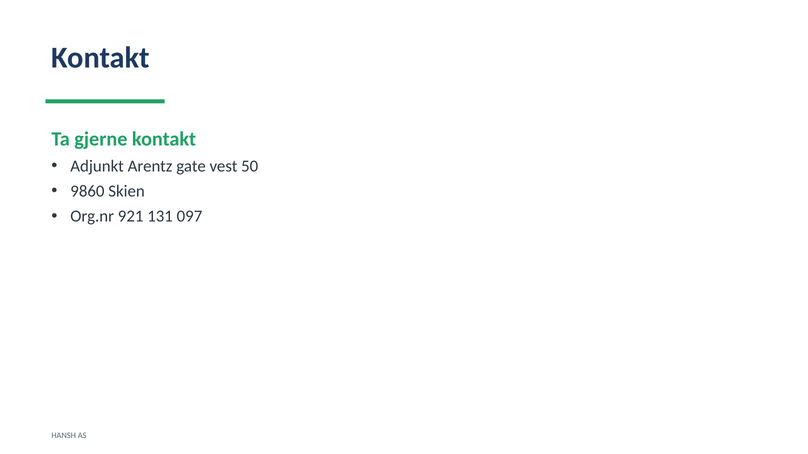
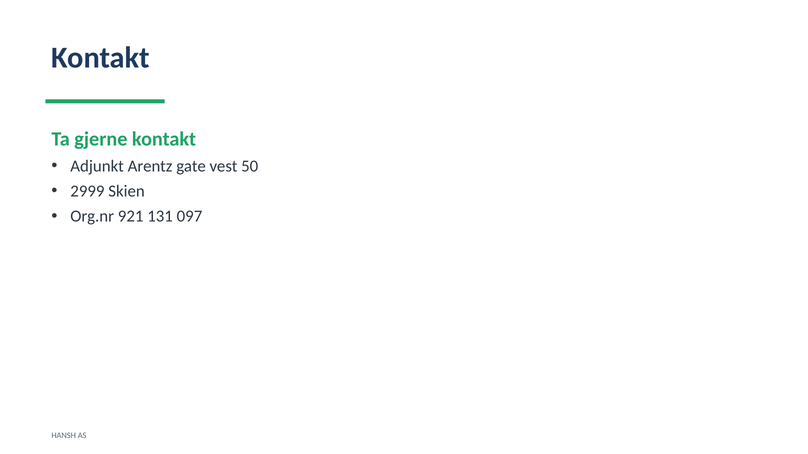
9860: 9860 -> 2999
